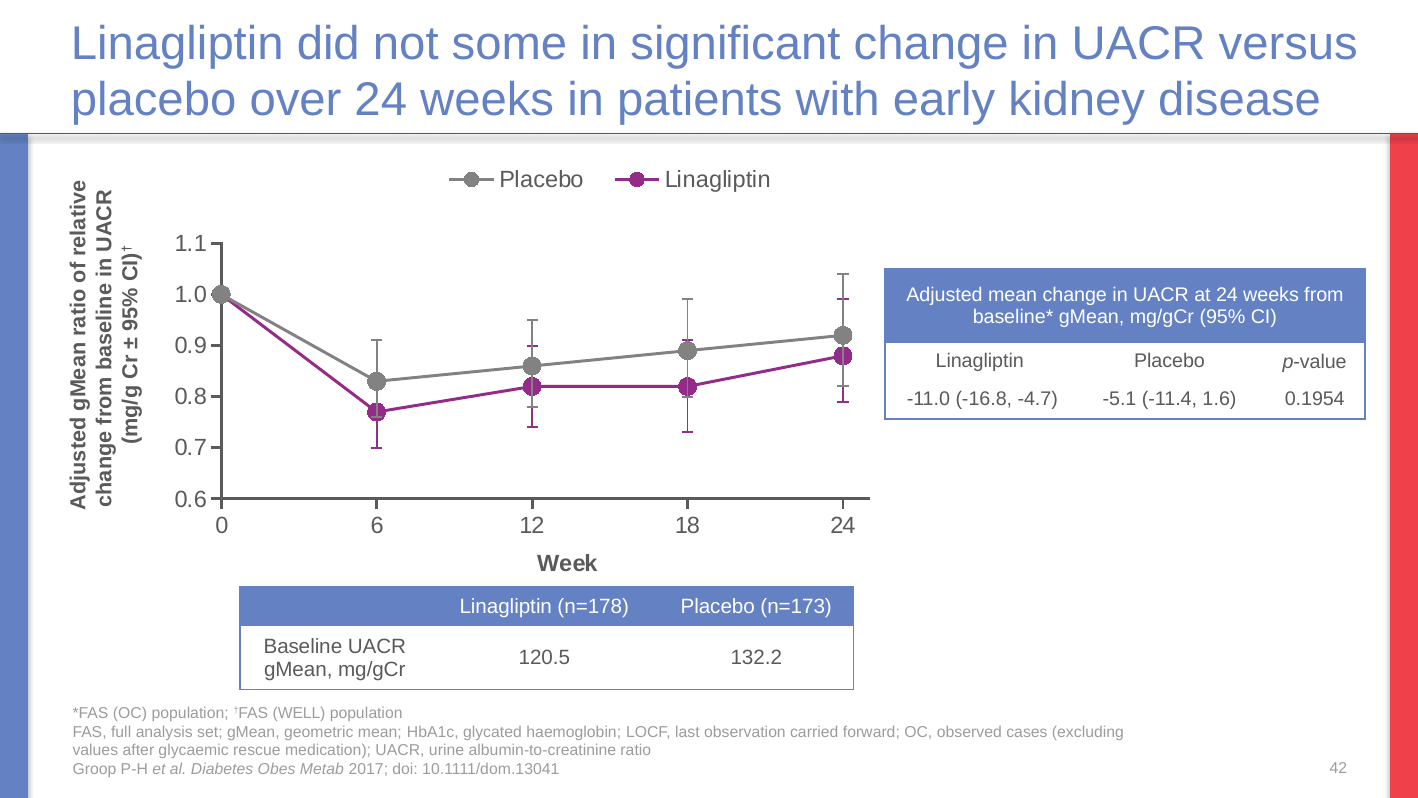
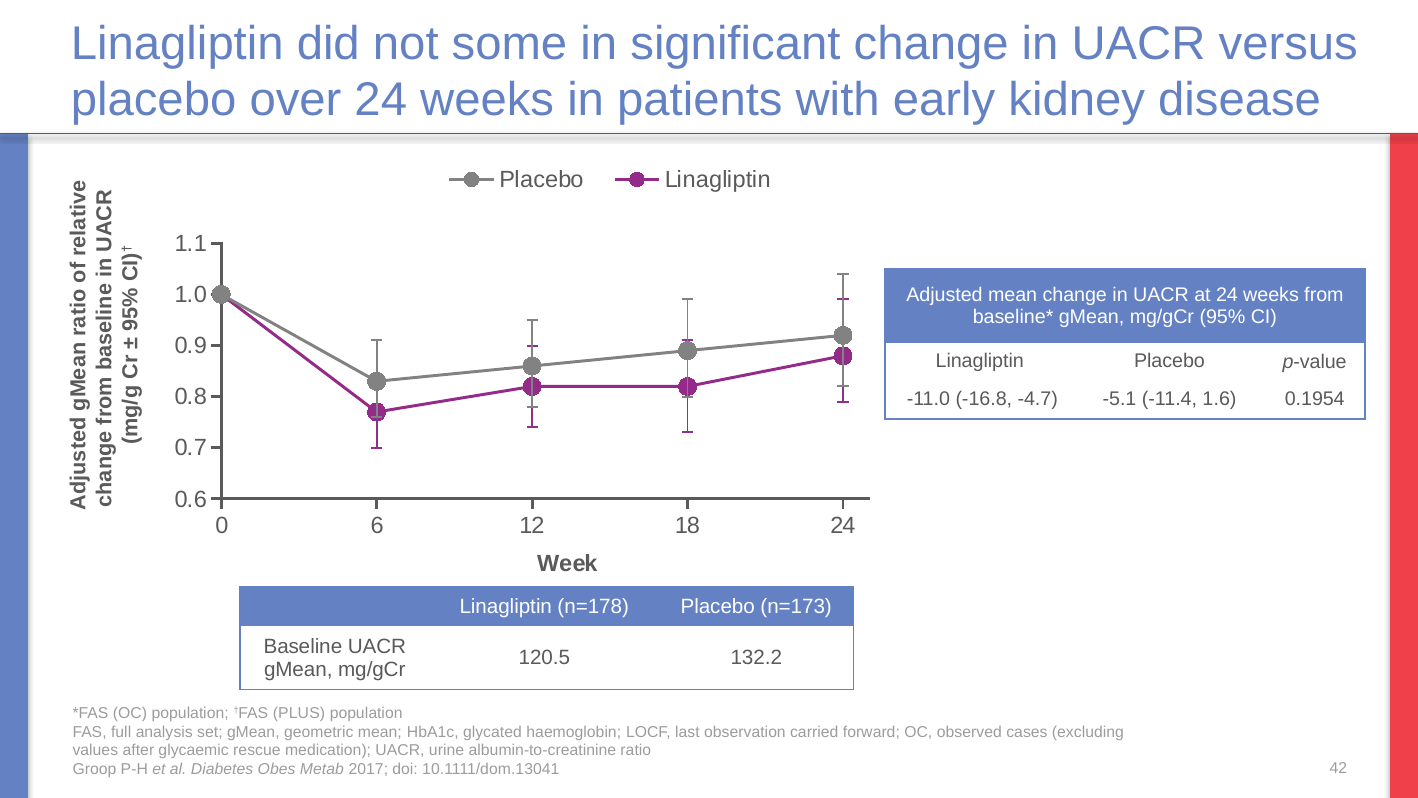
WELL: WELL -> PLUS
